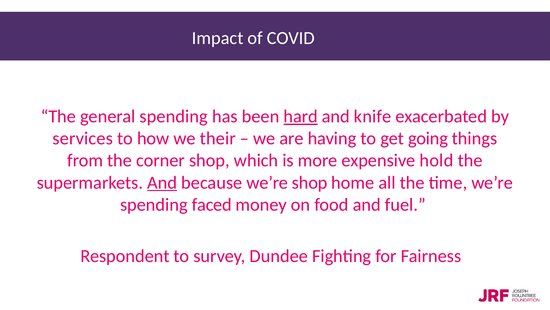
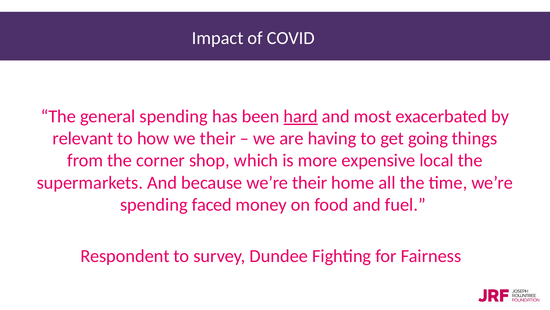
knife: knife -> most
services: services -> relevant
hold: hold -> local
And at (162, 182) underline: present -> none
we’re shop: shop -> their
